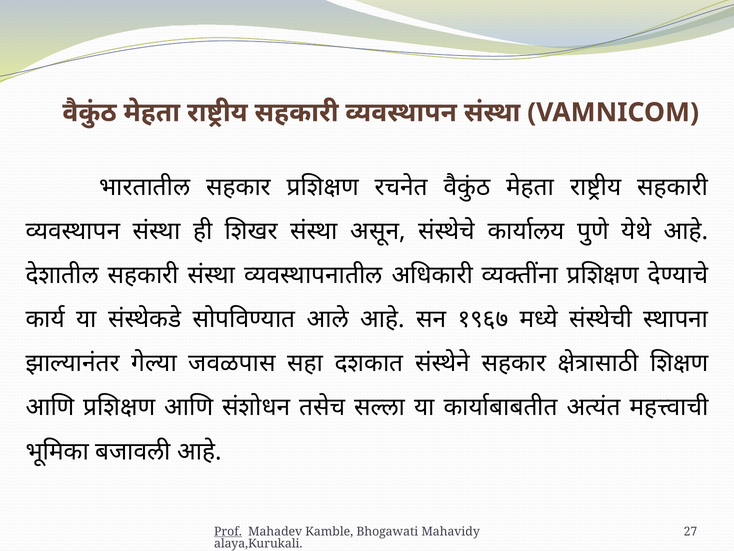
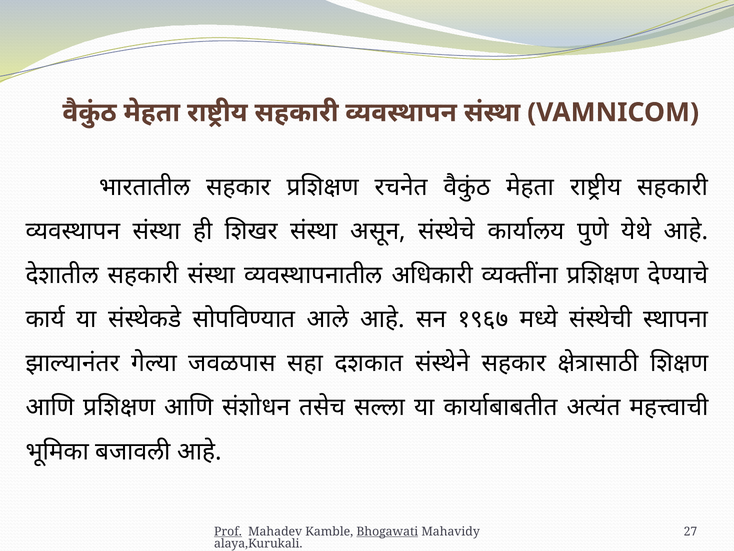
Bhogawati underline: none -> present
